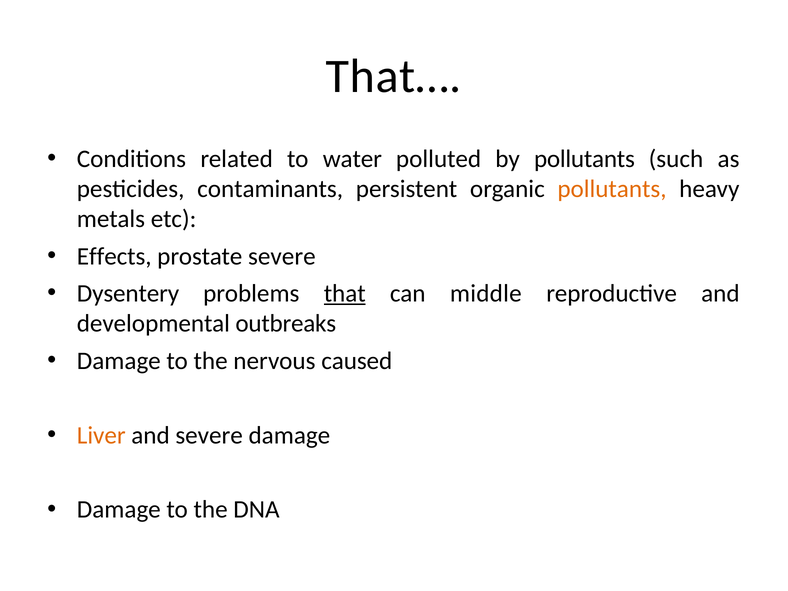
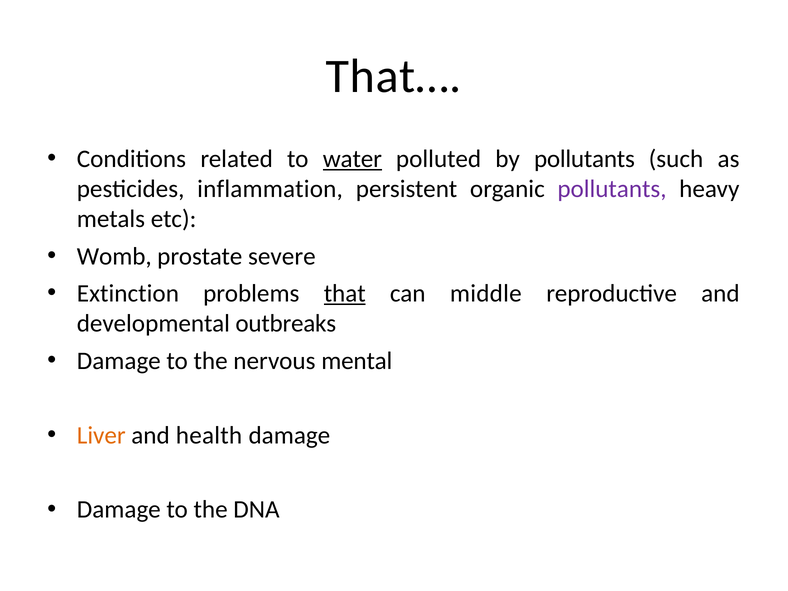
water underline: none -> present
contaminants: contaminants -> inflammation
pollutants at (612, 189) colour: orange -> purple
Effects: Effects -> Womb
Dysentery: Dysentery -> Extinction
caused: caused -> mental
and severe: severe -> health
